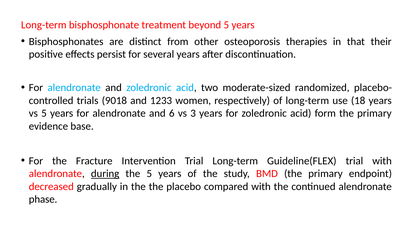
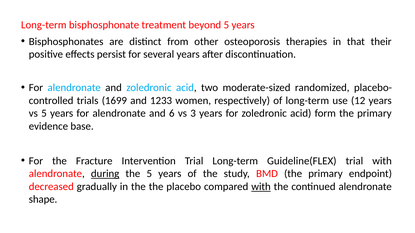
9018: 9018 -> 1699
18: 18 -> 12
with at (261, 187) underline: none -> present
phase: phase -> shape
